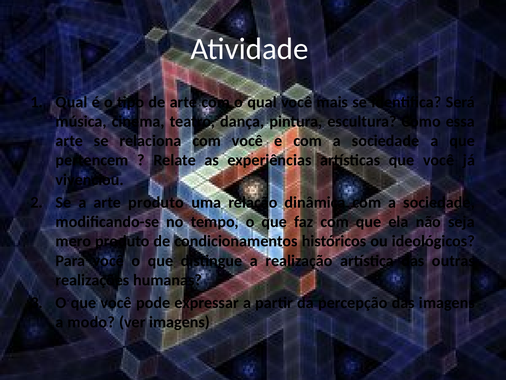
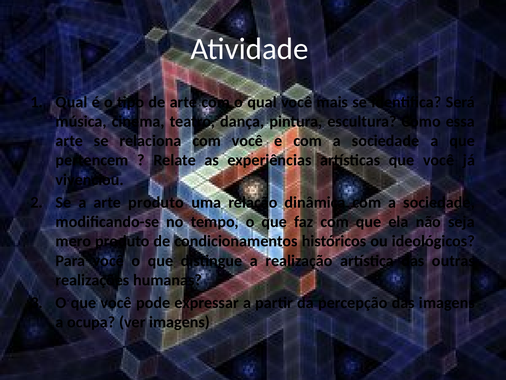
modo: modo -> ocupa
